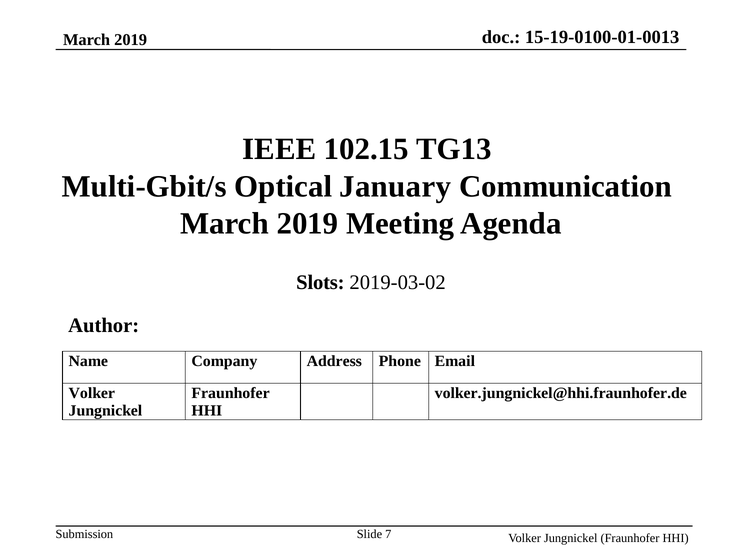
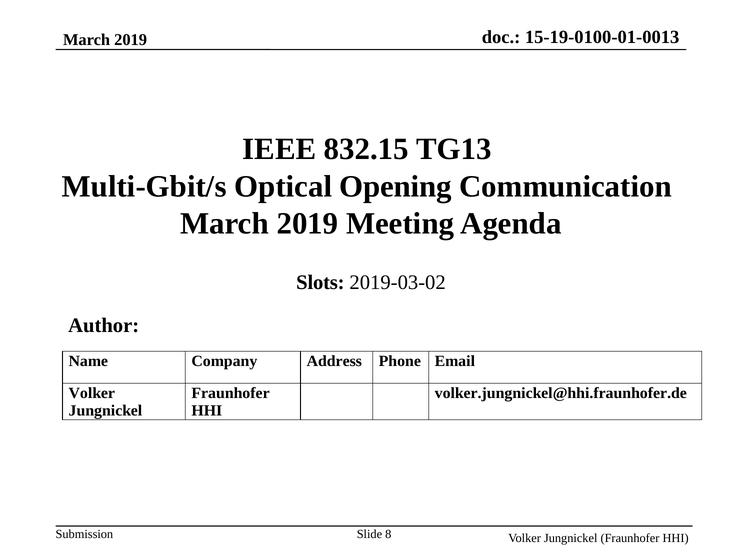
102.15: 102.15 -> 832.15
January: January -> Opening
7: 7 -> 8
